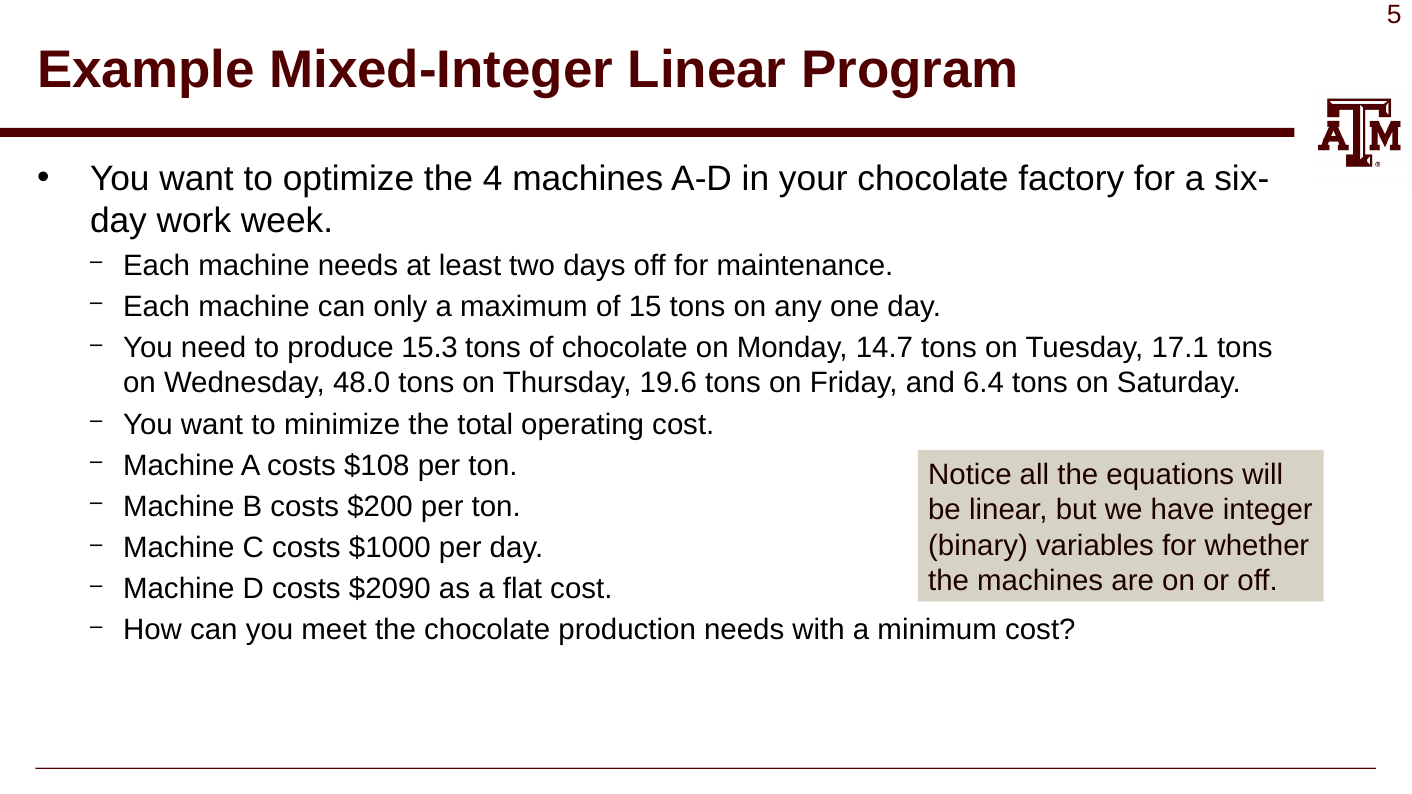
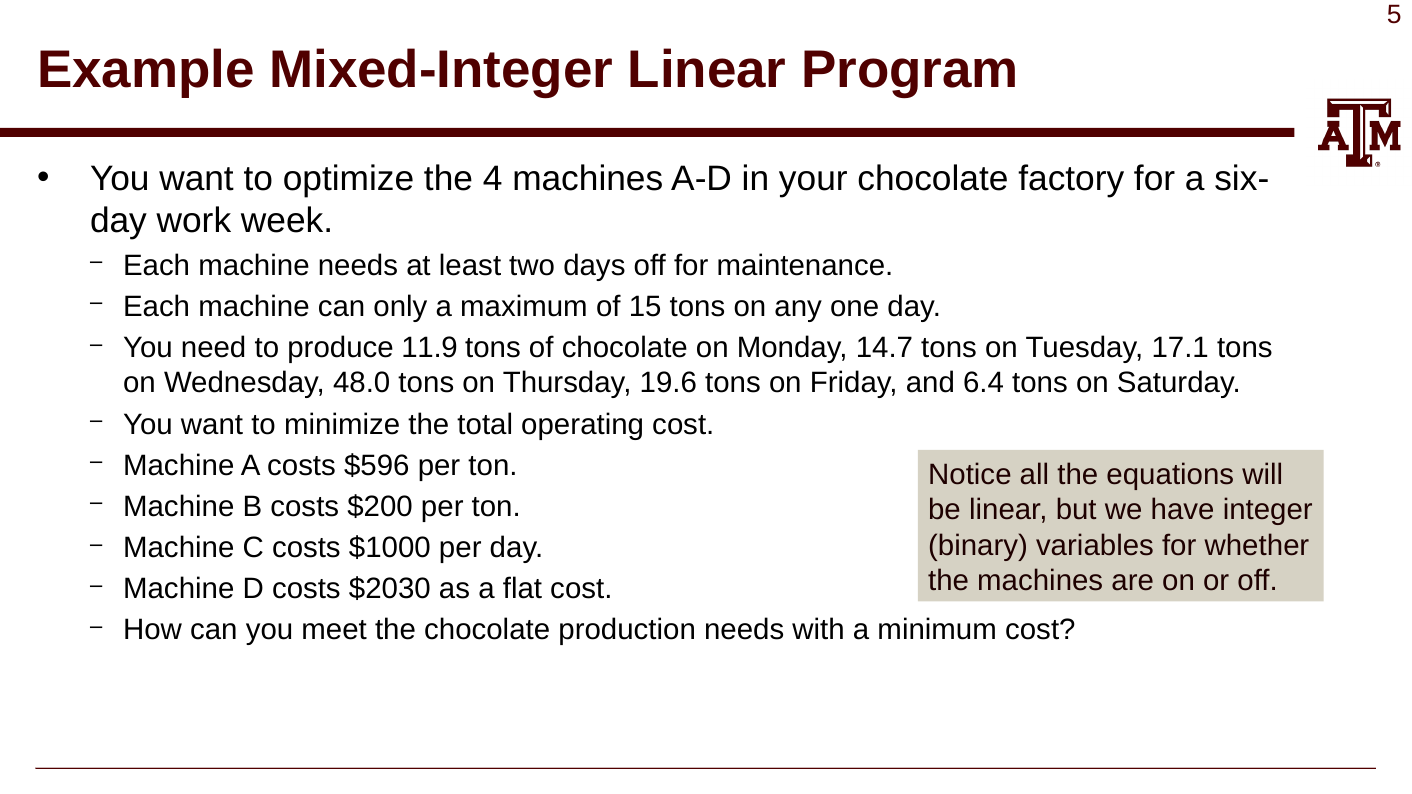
15.3: 15.3 -> 11.9
$108: $108 -> $596
$2090: $2090 -> $2030
